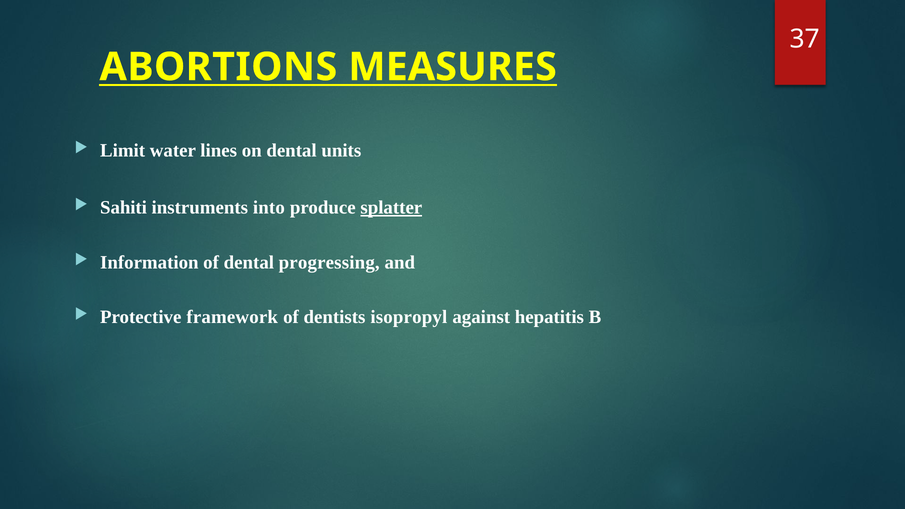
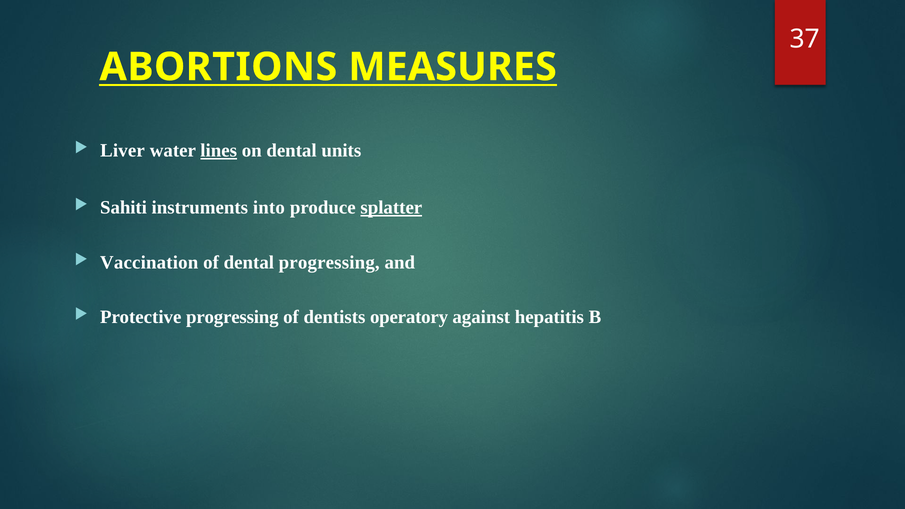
Limit: Limit -> Liver
lines underline: none -> present
Information: Information -> Vaccination
Protective framework: framework -> progressing
isopropyl: isopropyl -> operatory
